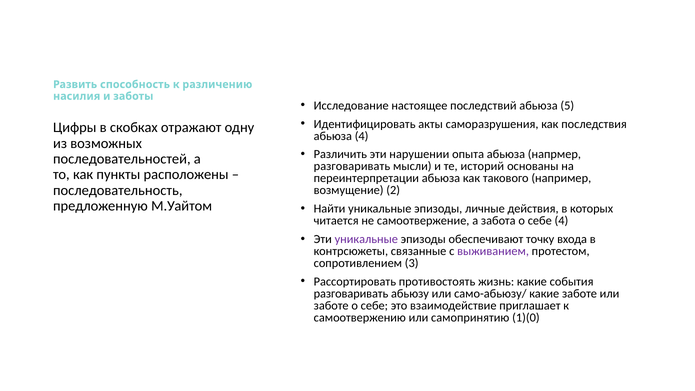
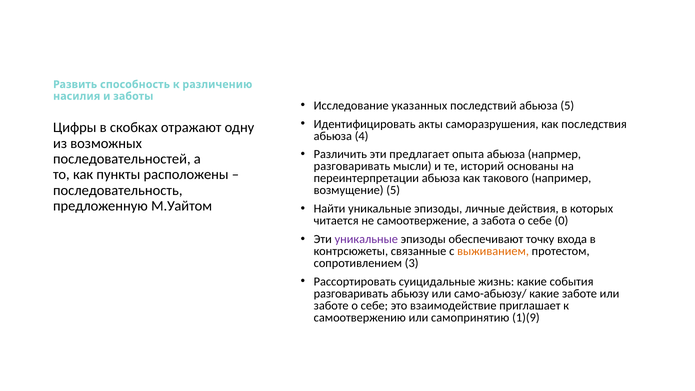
настоящее: настоящее -> указанных
нарушении: нарушении -> предлагает
возмущение 2: 2 -> 5
себе 4: 4 -> 0
выживанием colour: purple -> orange
противостоять: противостоять -> суицидальные
1)(0: 1)(0 -> 1)(9
